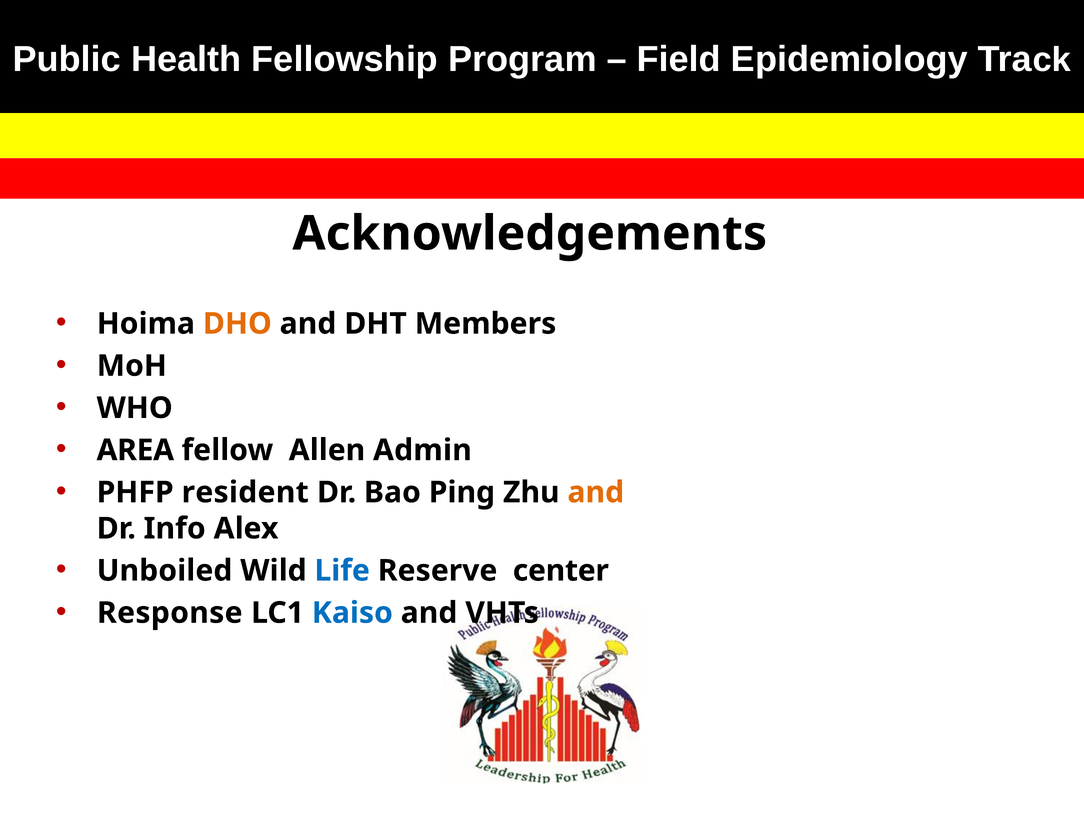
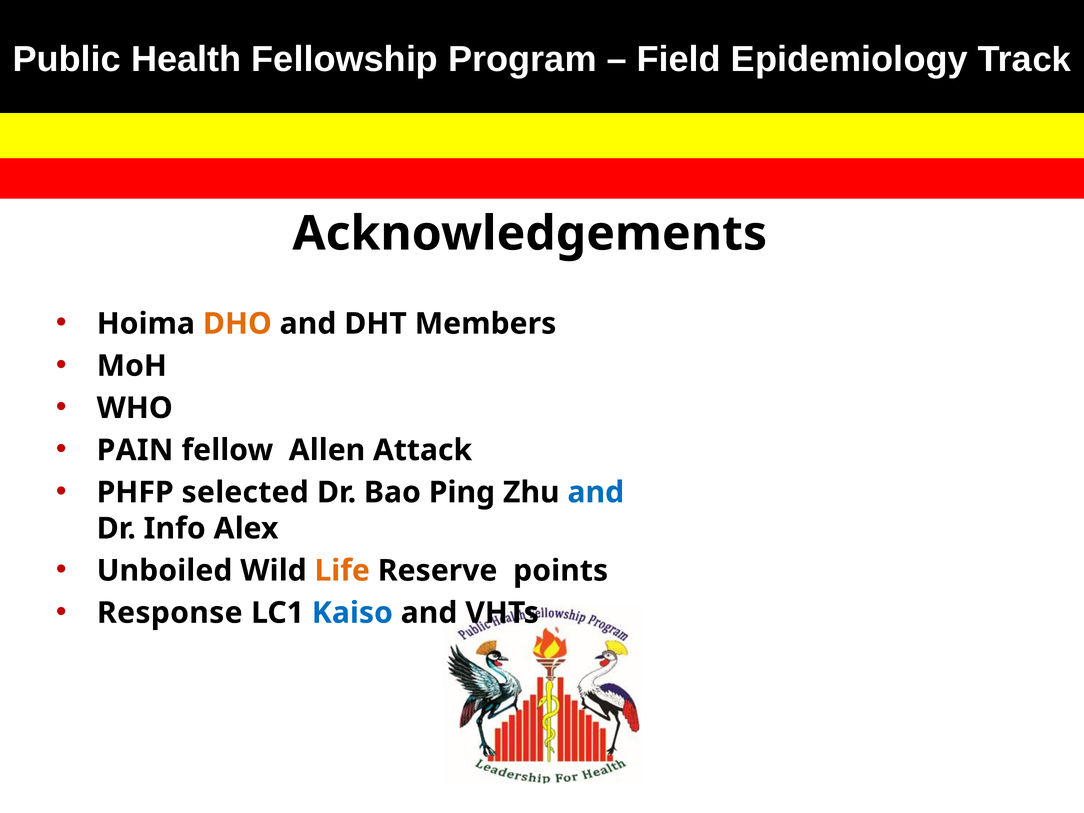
AREA: AREA -> PAIN
Admin: Admin -> Attack
resident: resident -> selected
and at (596, 492) colour: orange -> blue
Life colour: blue -> orange
center: center -> points
